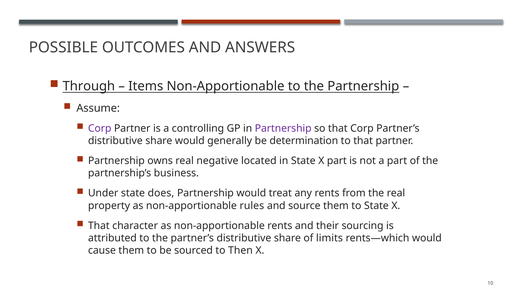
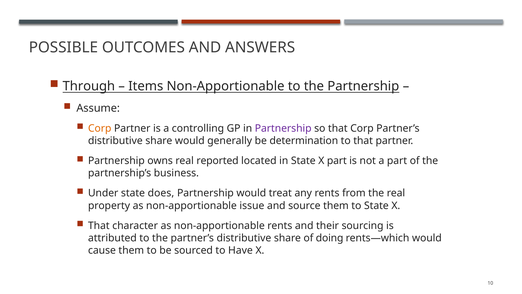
Corp at (100, 128) colour: purple -> orange
negative: negative -> reported
rules: rules -> issue
limits: limits -> doing
Then: Then -> Have
